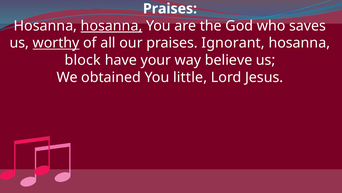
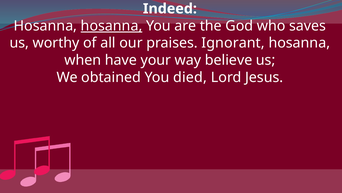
Praises at (170, 9): Praises -> Indeed
worthy underline: present -> none
block: block -> when
little: little -> died
